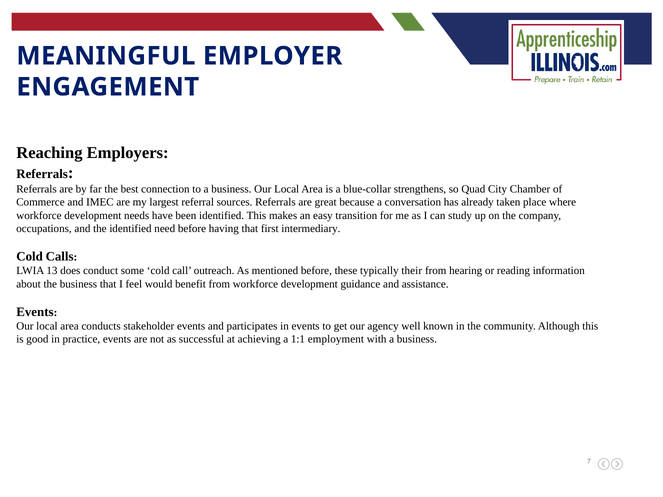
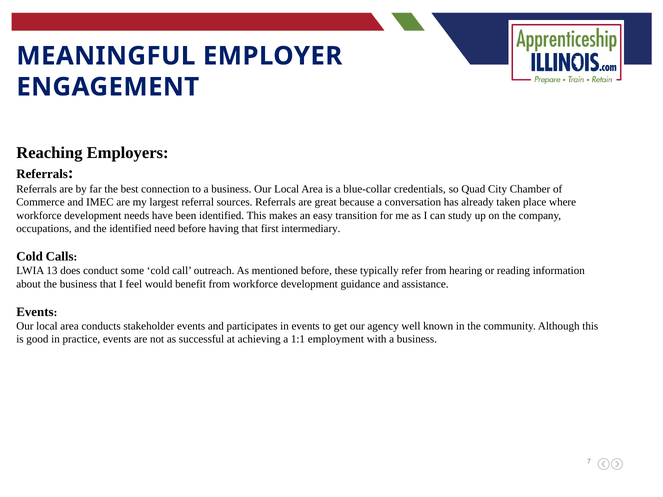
strengthens: strengthens -> credentials
their: their -> refer
